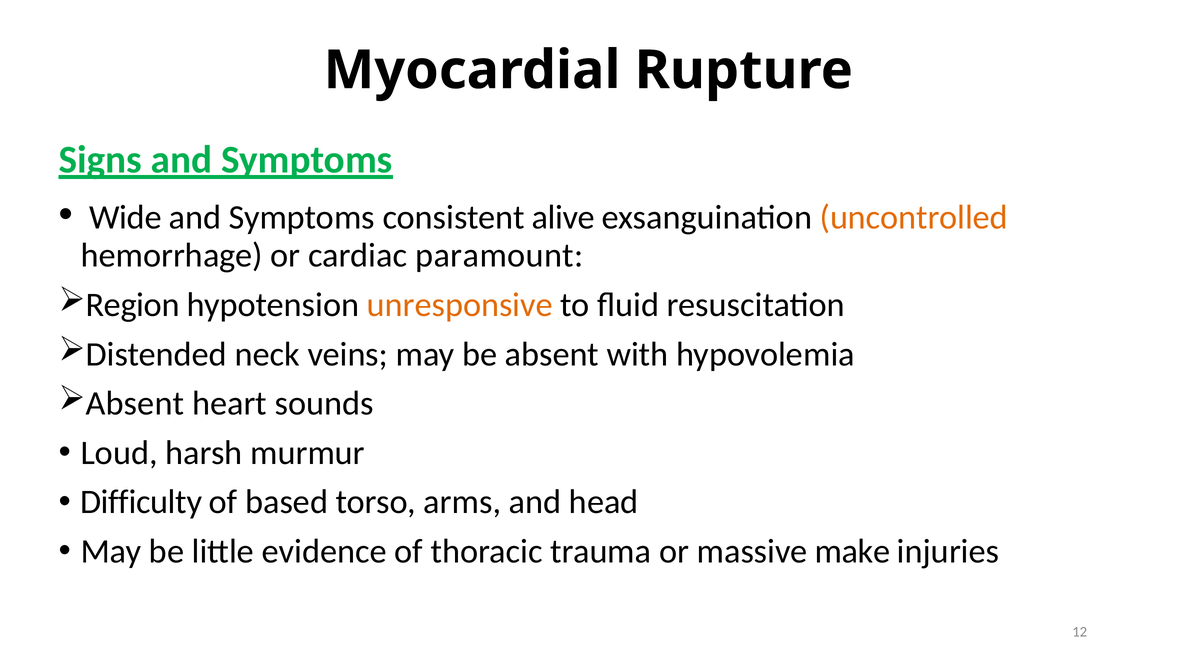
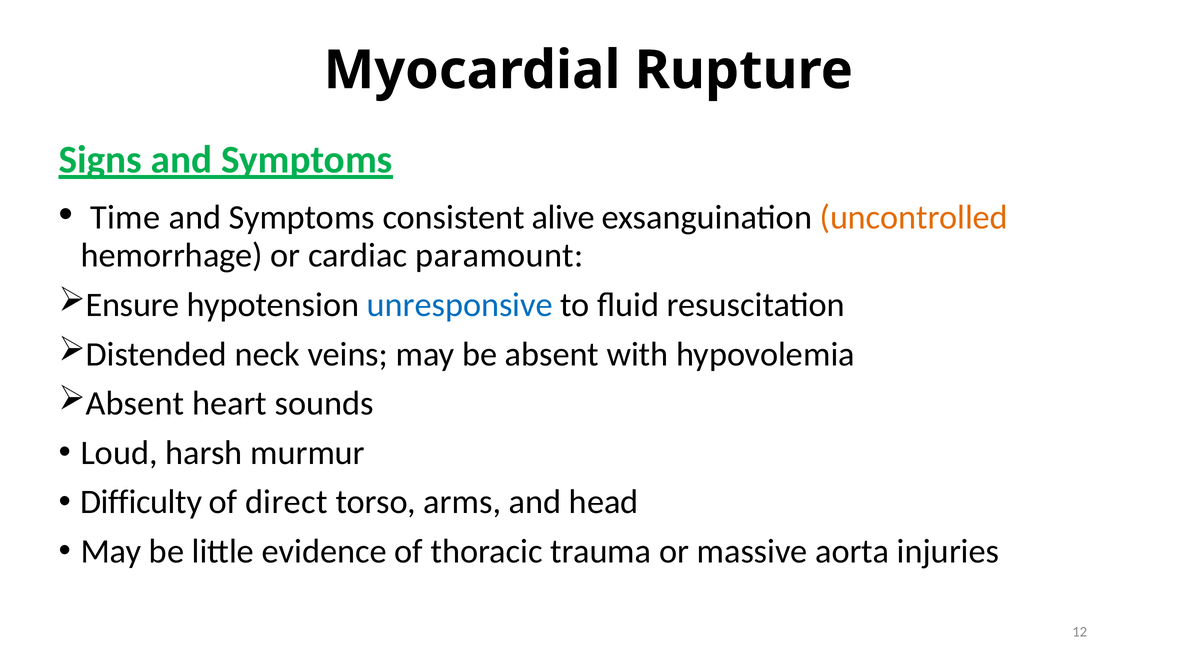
Wide: Wide -> Time
Region: Region -> Ensure
unresponsive colour: orange -> blue
based: based -> direct
make: make -> aorta
